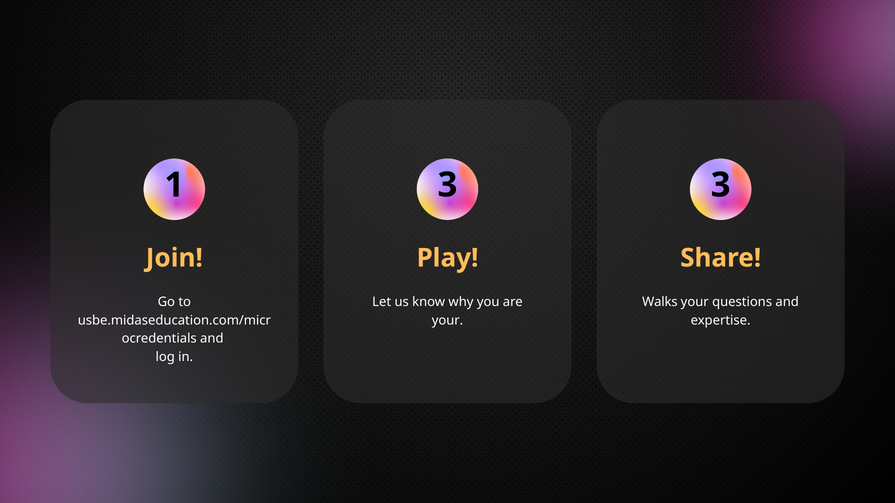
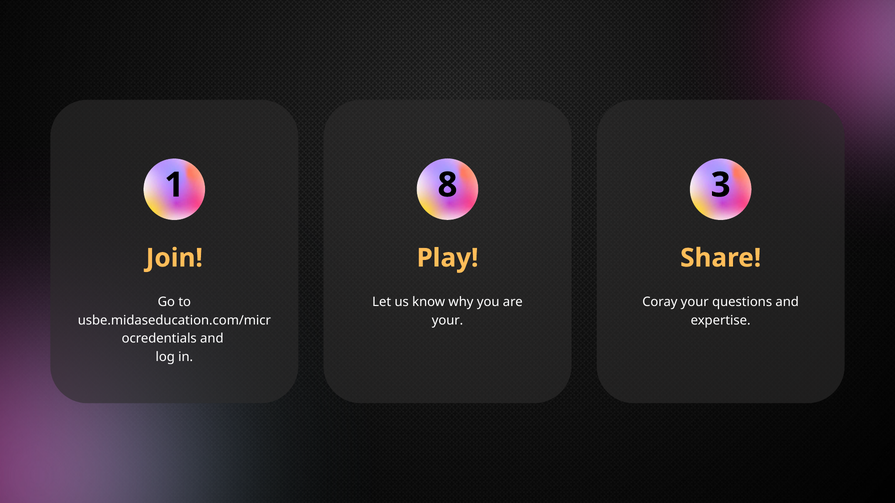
1 3: 3 -> 8
Walks: Walks -> Coray
